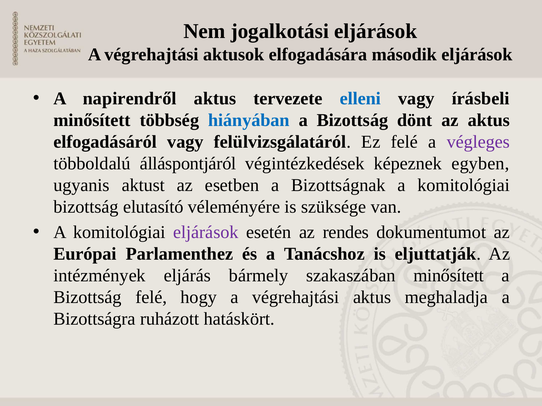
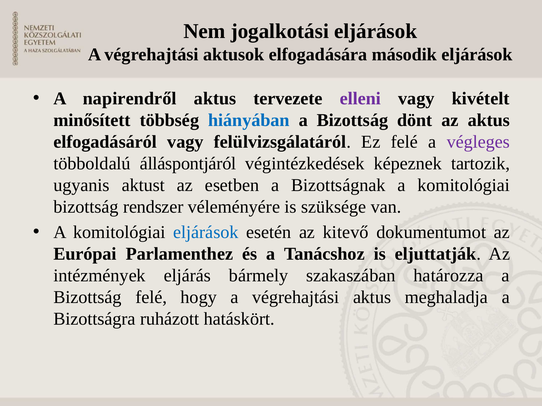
elleni colour: blue -> purple
írásbeli: írásbeli -> kivételt
egyben: egyben -> tartozik
elutasító: elutasító -> rendszer
eljárások at (206, 232) colour: purple -> blue
rendes: rendes -> kitevő
szakaszában minősített: minősített -> határozza
